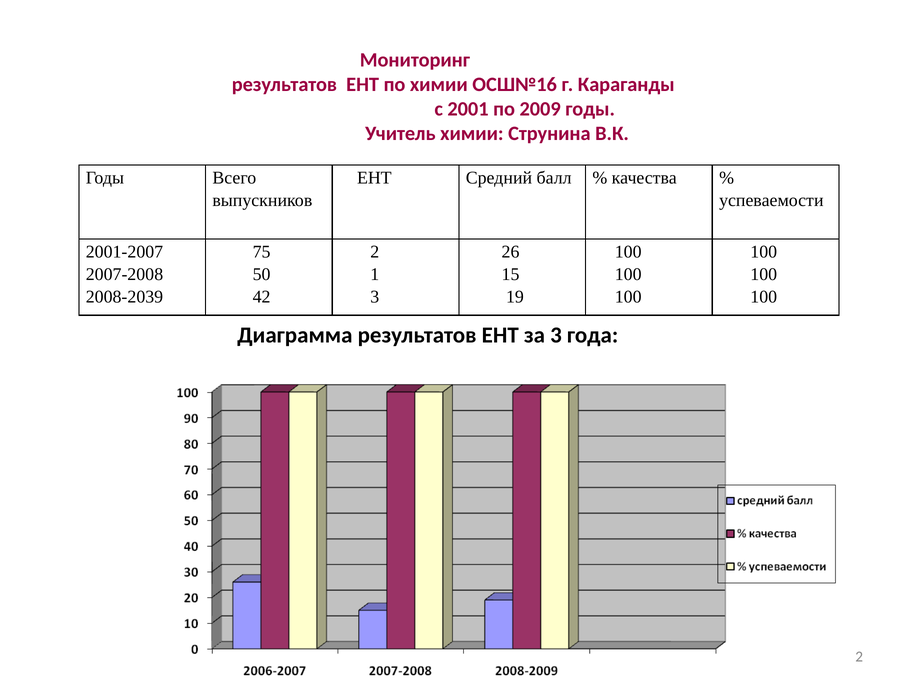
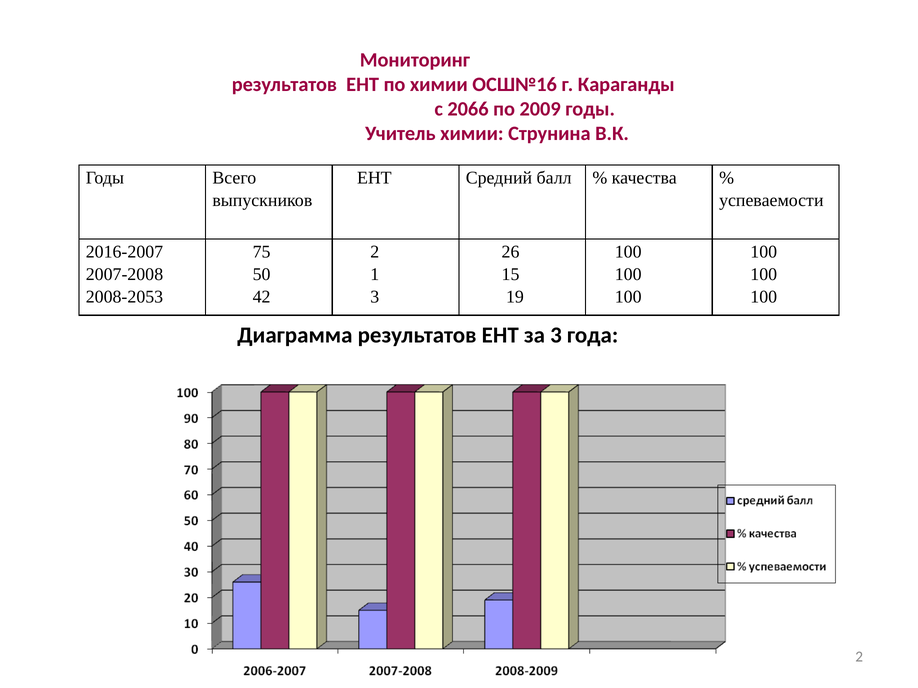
2001: 2001 -> 2066
2001-2007: 2001-2007 -> 2016-2007
2008-2039: 2008-2039 -> 2008-2053
